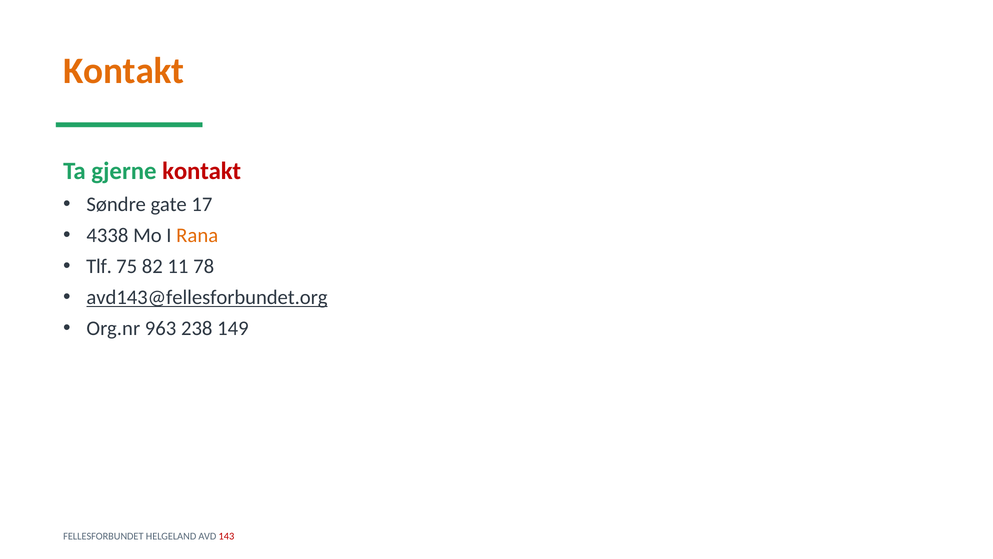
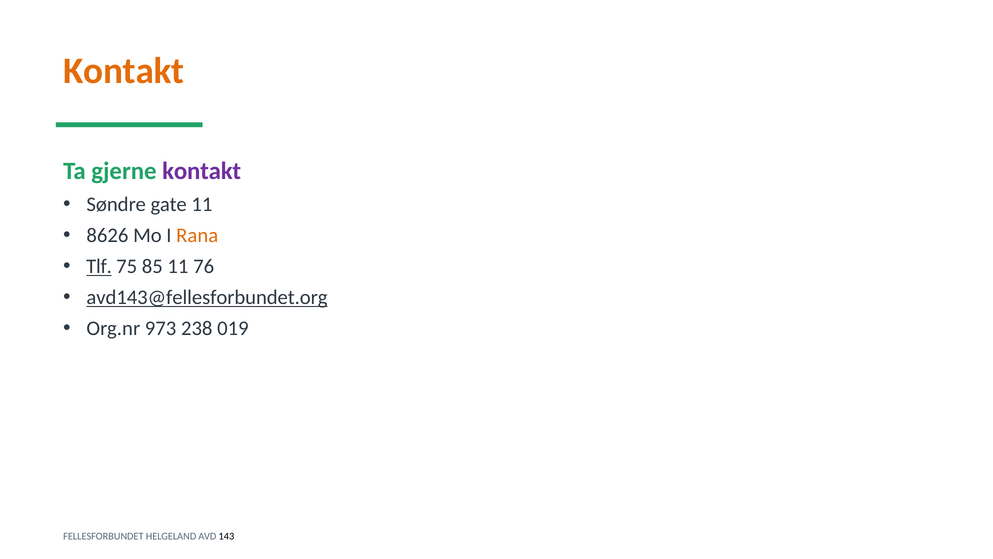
kontakt at (202, 171) colour: red -> purple
gate 17: 17 -> 11
4338: 4338 -> 8626
Tlf underline: none -> present
82: 82 -> 85
78: 78 -> 76
963: 963 -> 973
149: 149 -> 019
143 colour: red -> black
